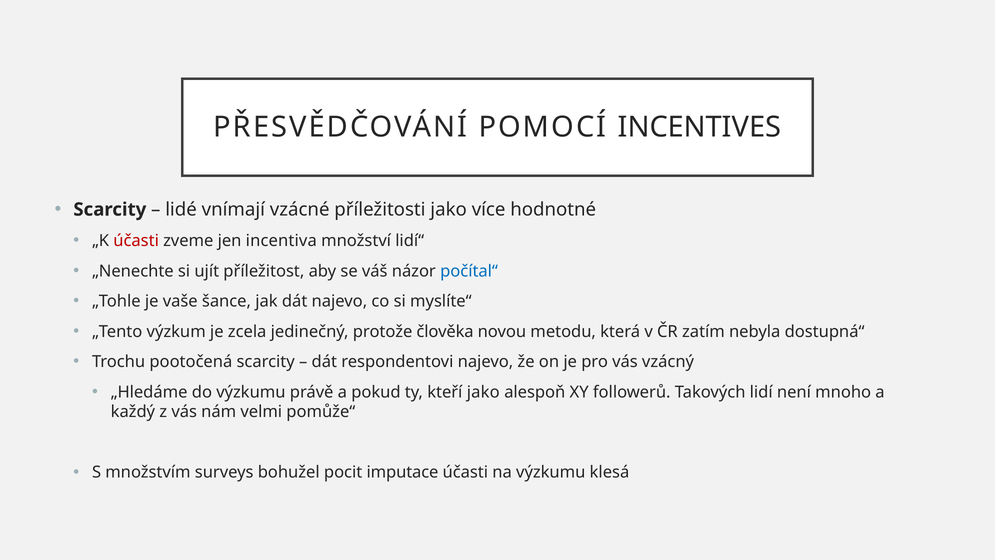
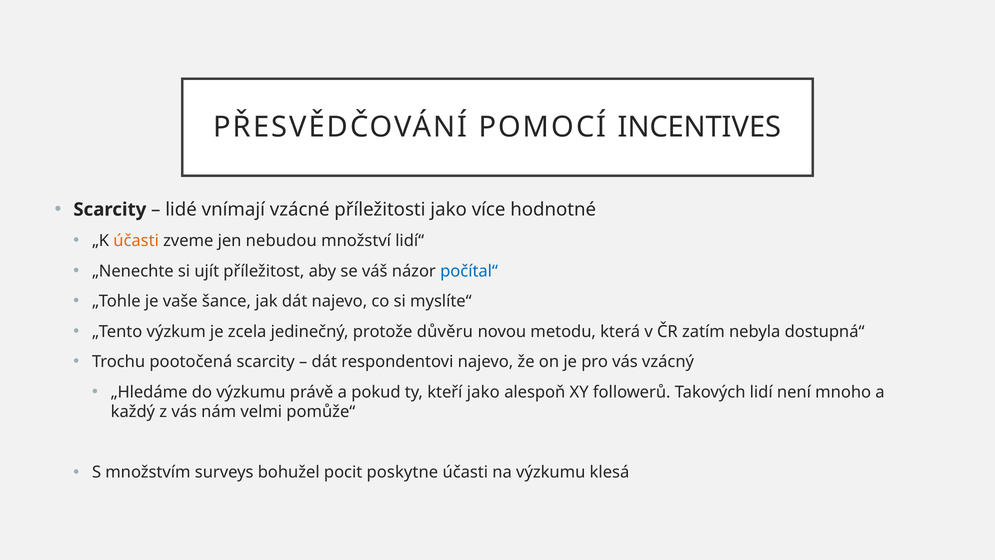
účasti at (136, 241) colour: red -> orange
incentiva: incentiva -> nebudou
člověka: člověka -> důvěru
imputace: imputace -> poskytne
